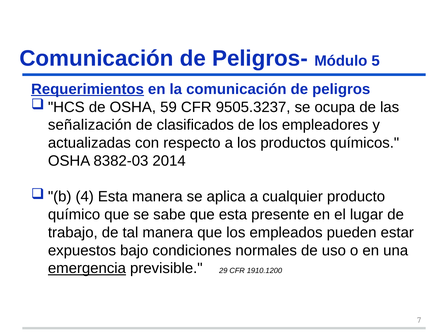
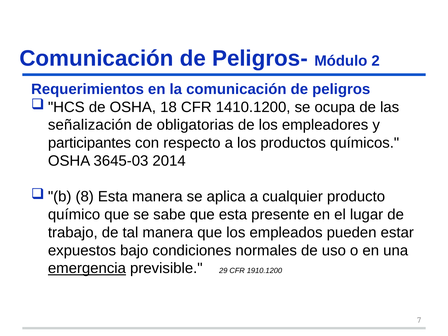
5: 5 -> 2
Requerimientos underline: present -> none
59: 59 -> 18
9505.3237: 9505.3237 -> 1410.1200
clasificados: clasificados -> obligatorias
actualizadas: actualizadas -> participantes
8382-03: 8382-03 -> 3645-03
4: 4 -> 8
